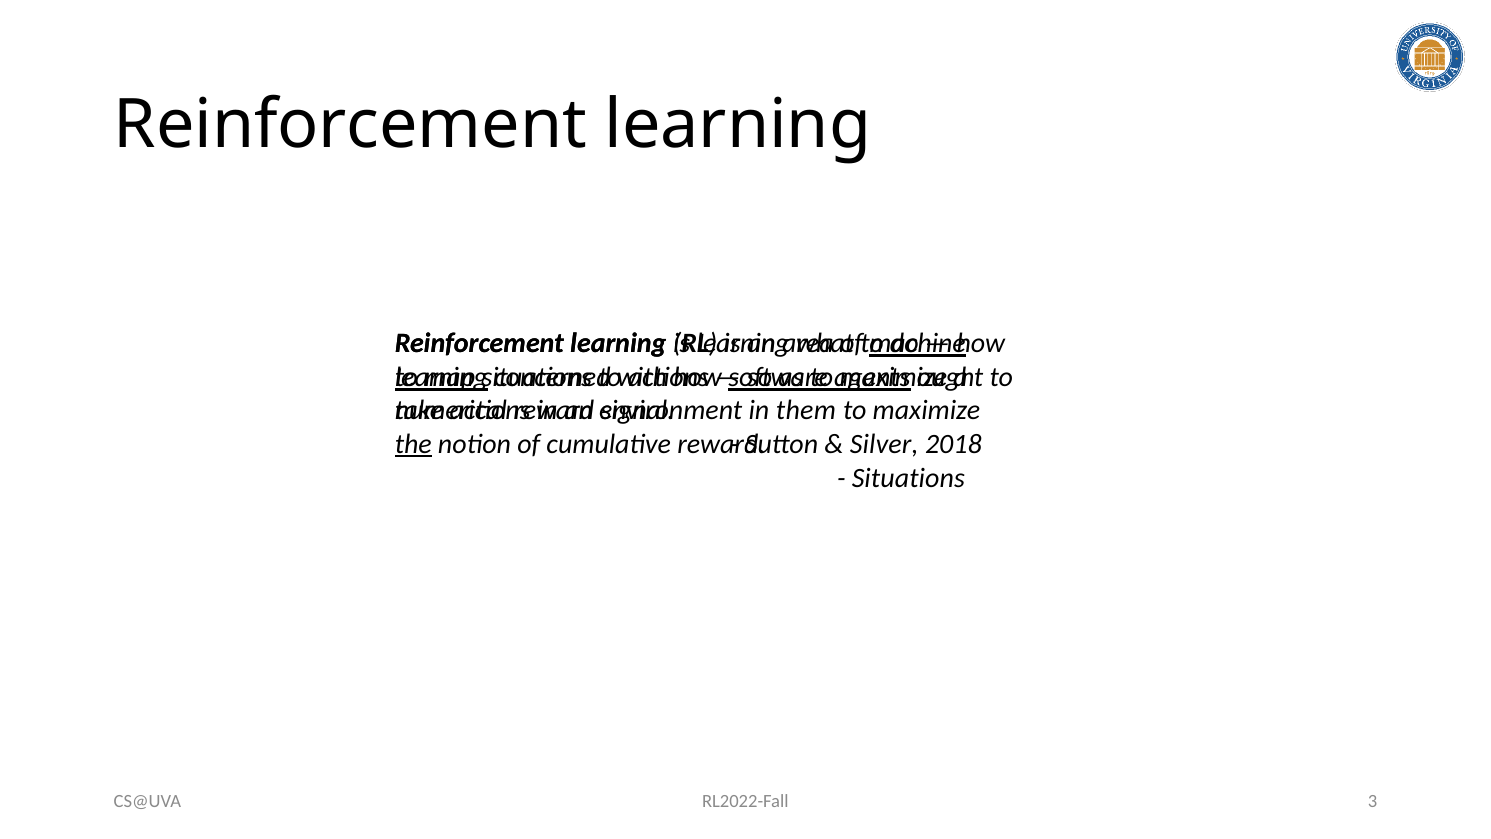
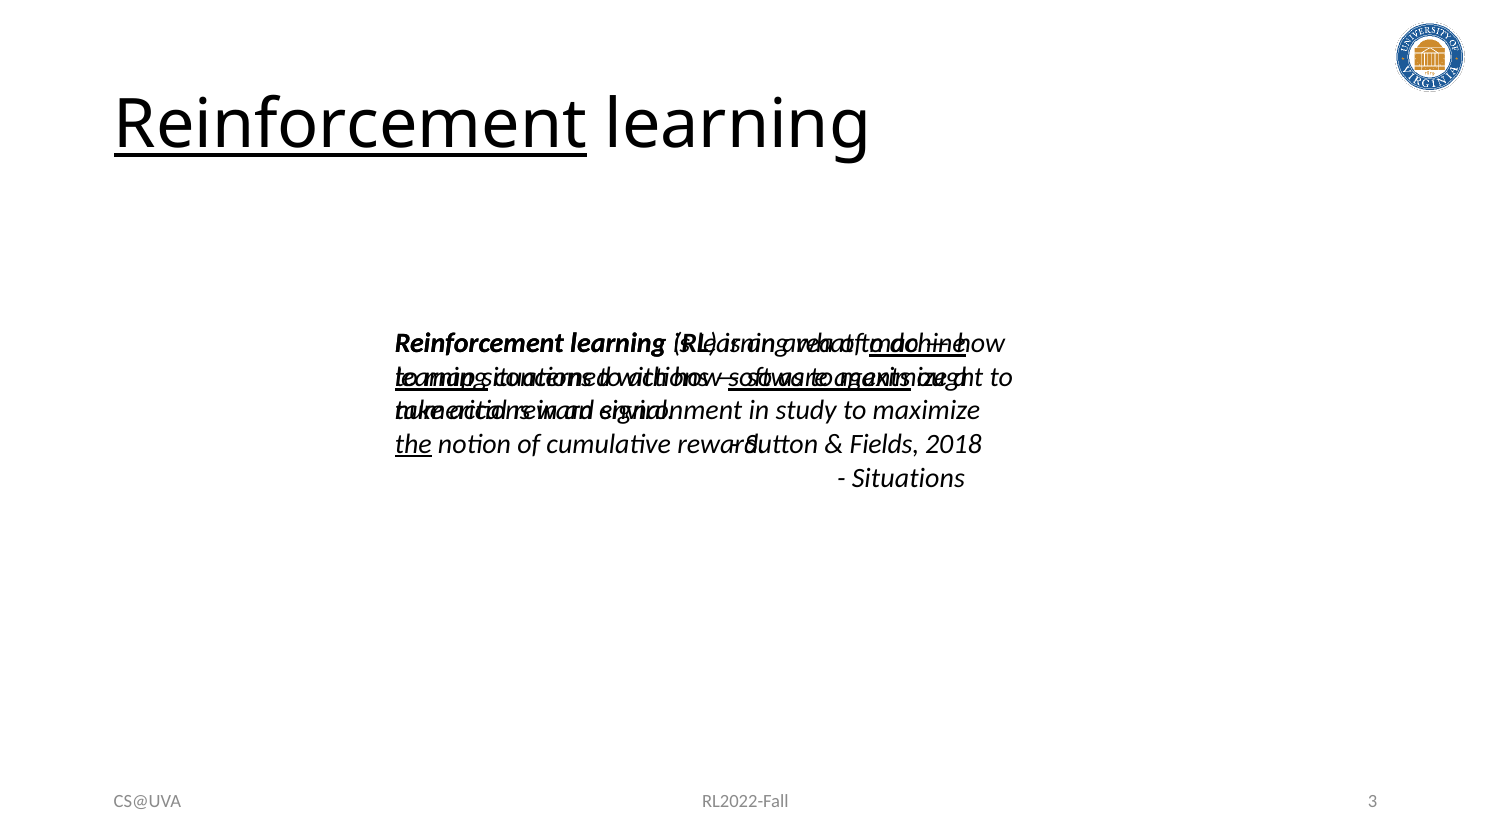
Reinforcement at (350, 125) underline: none -> present
them: them -> study
Silver: Silver -> Fields
